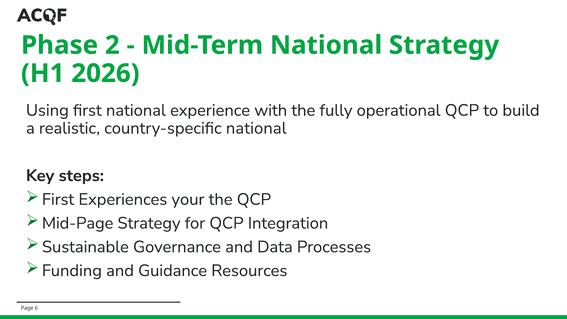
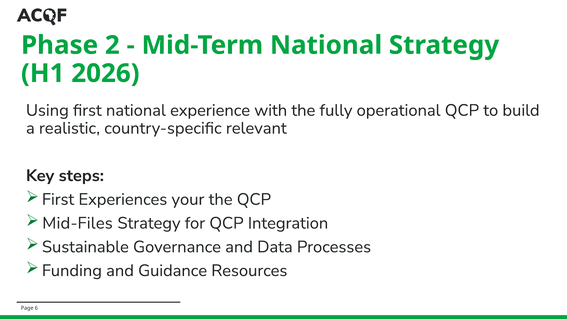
country-specific national: national -> relevant
Mid-Page: Mid-Page -> Mid-Files
